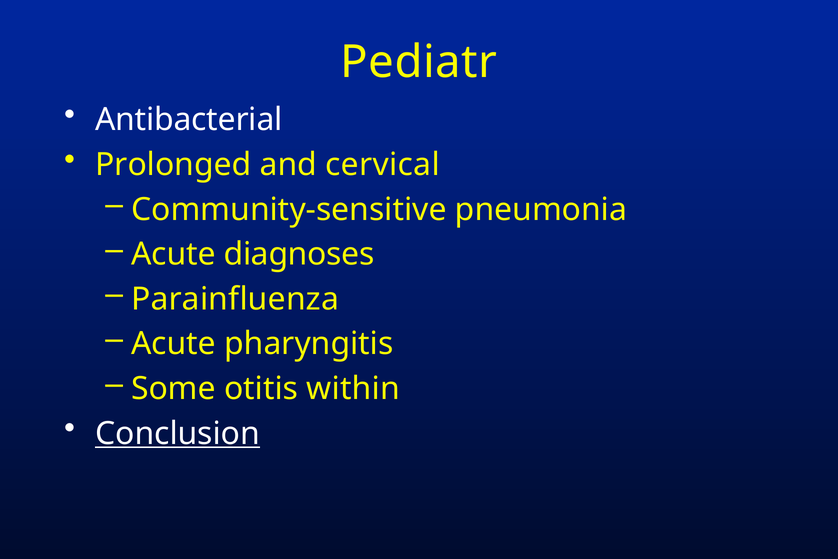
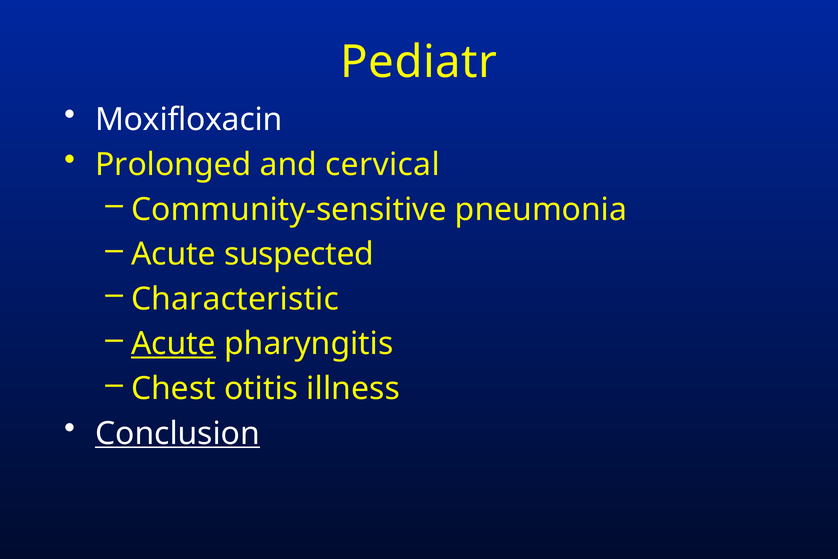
Antibacterial: Antibacterial -> Moxifloxacin
diagnoses: diagnoses -> suspected
Parainfluenza: Parainfluenza -> Characteristic
Acute at (173, 344) underline: none -> present
Some: Some -> Chest
within: within -> illness
